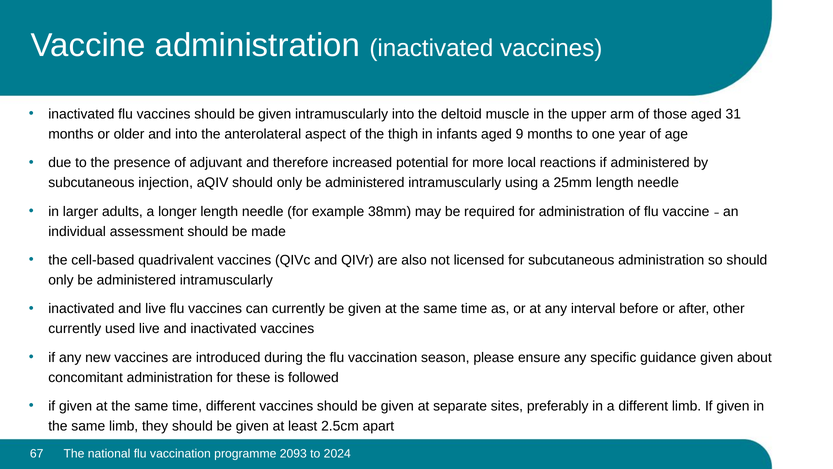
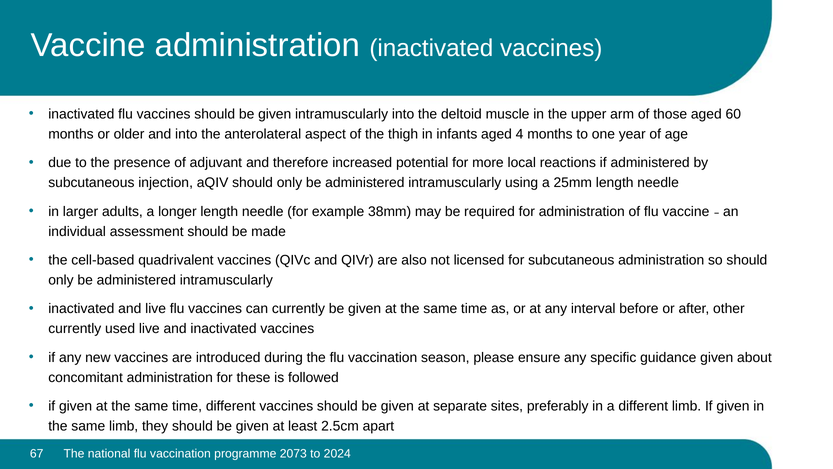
31: 31 -> 60
9: 9 -> 4
2093: 2093 -> 2073
